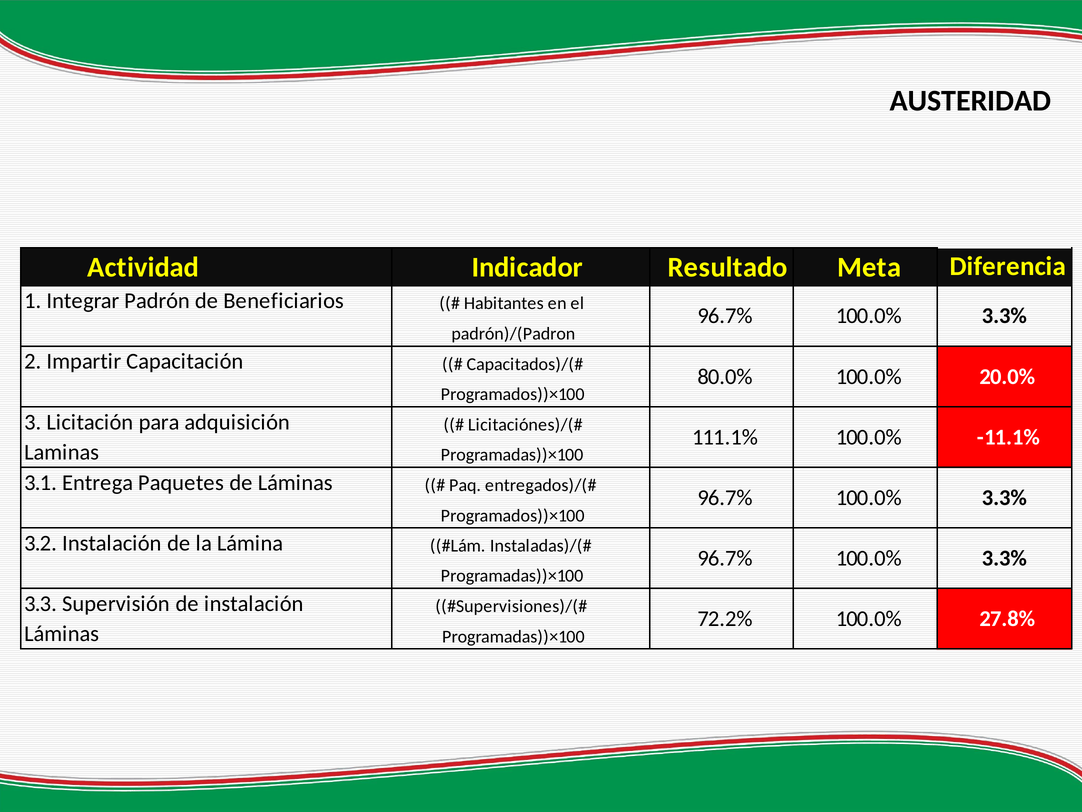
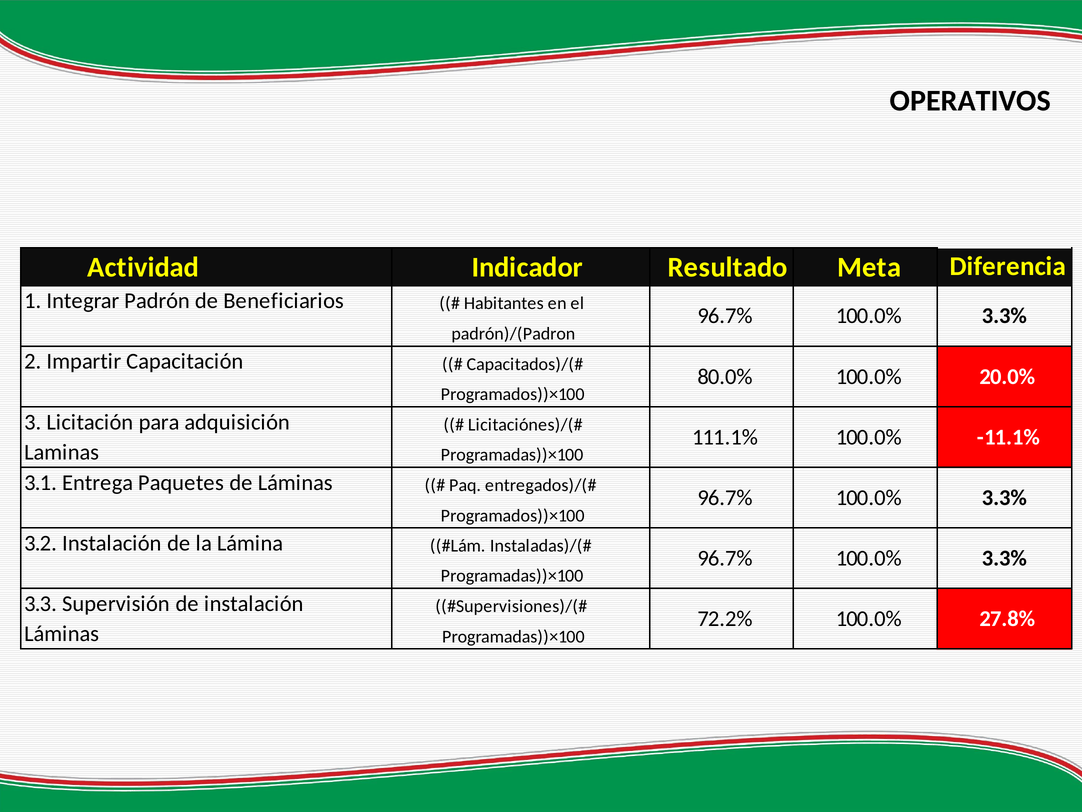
AUSTERIDAD: AUSTERIDAD -> OPERATIVOS
